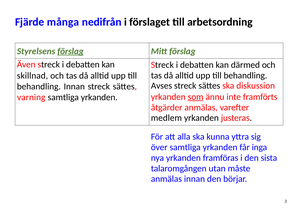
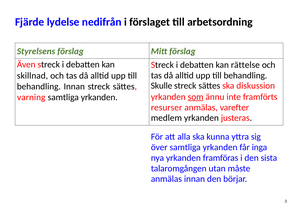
många: många -> lydelse
förslag at (70, 51) underline: present -> none
därmed: därmed -> rättelse
Avses: Avses -> Skulle
åtgärder: åtgärder -> resurser
